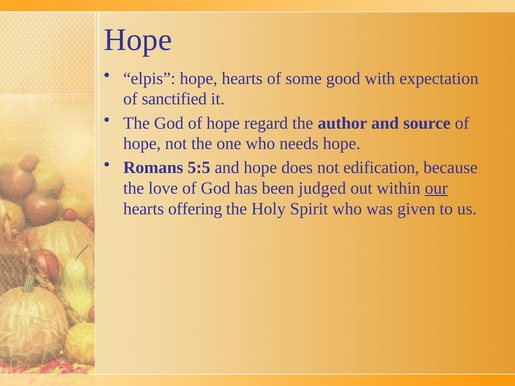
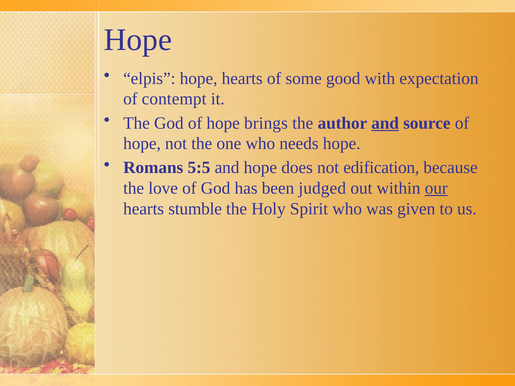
sanctified: sanctified -> contempt
regard: regard -> brings
and at (385, 123) underline: none -> present
offering: offering -> stumble
